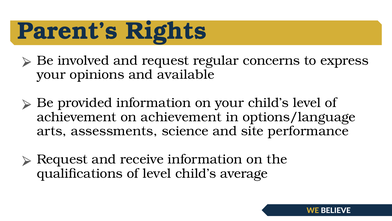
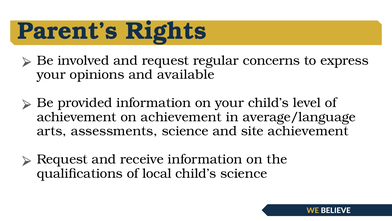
options/language: options/language -> average/language
site performance: performance -> achievement
of level: level -> local
child’s average: average -> science
